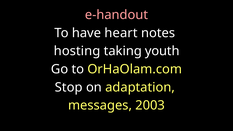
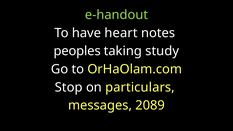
e-handout colour: pink -> light green
hosting: hosting -> peoples
youth: youth -> study
adaptation: adaptation -> particulars
2003: 2003 -> 2089
